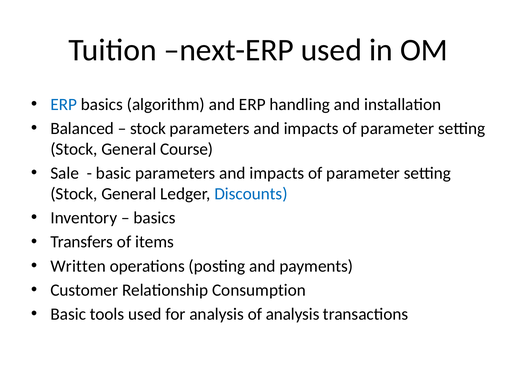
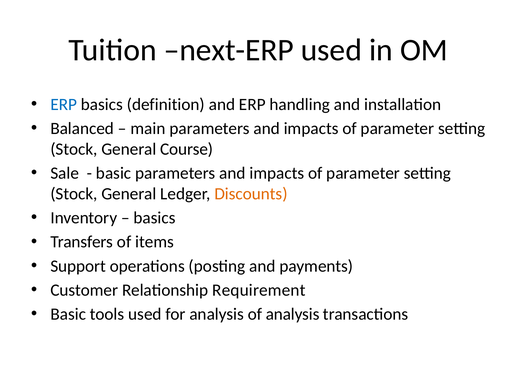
algorithm: algorithm -> definition
stock at (148, 129): stock -> main
Discounts colour: blue -> orange
Written: Written -> Support
Consumption: Consumption -> Requirement
